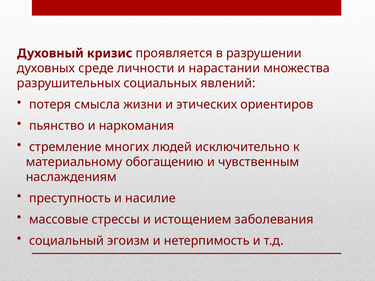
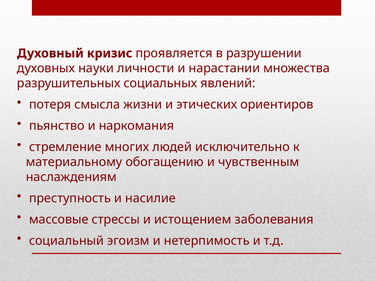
среде: среде -> науки
